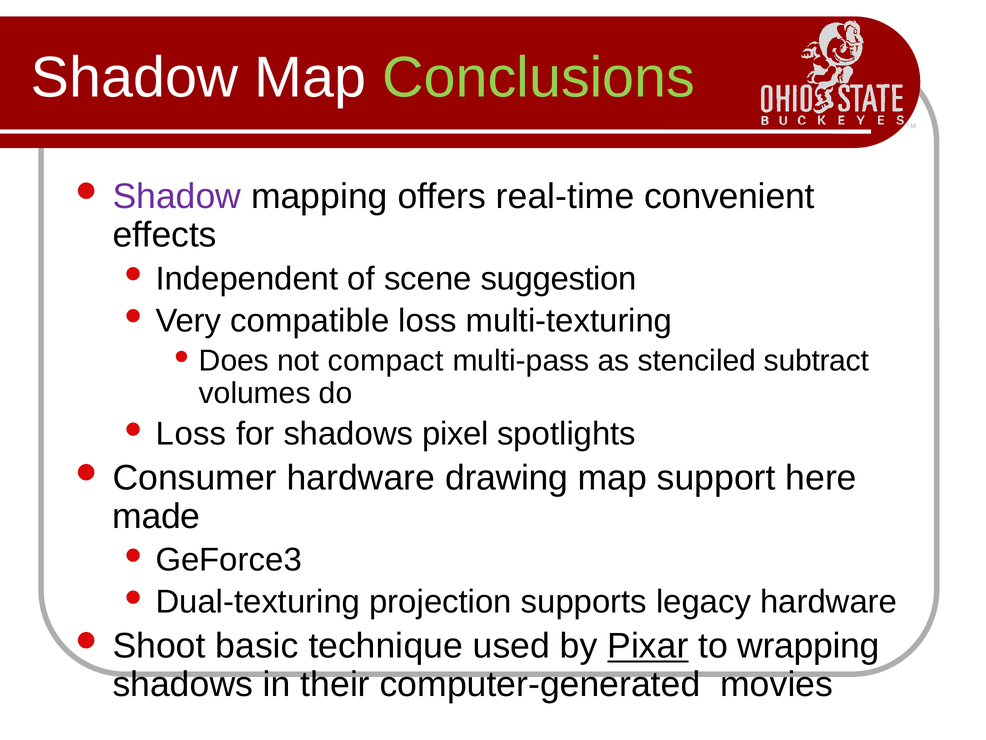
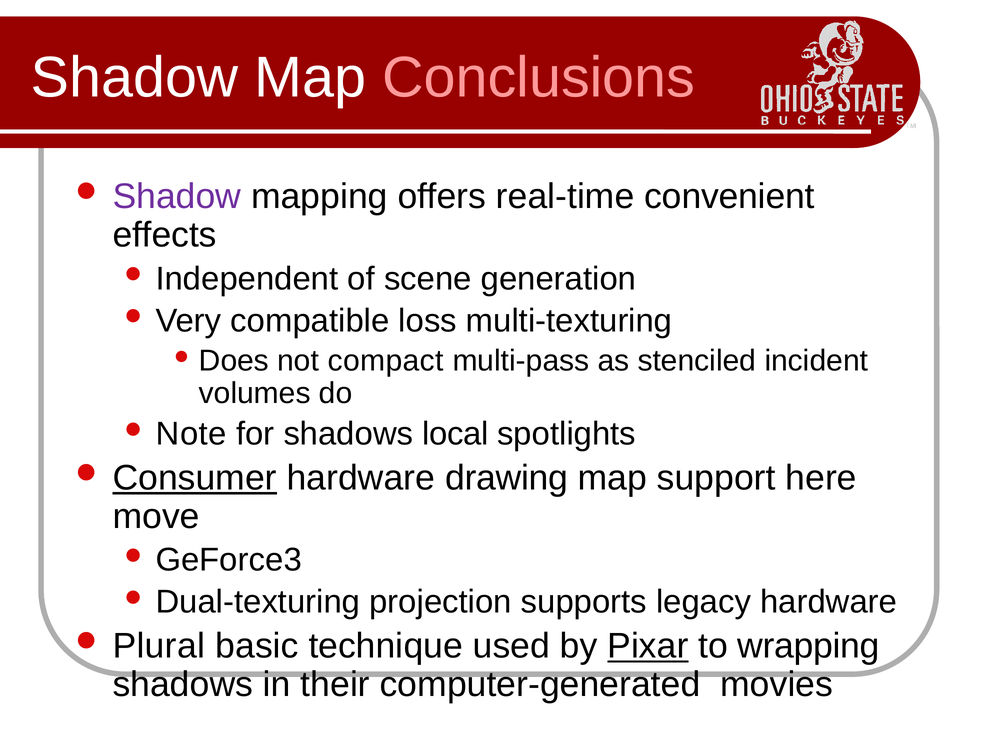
Conclusions colour: light green -> pink
suggestion: suggestion -> generation
subtract: subtract -> incident
Loss at (191, 434): Loss -> Note
pixel: pixel -> local
Consumer underline: none -> present
made: made -> move
Shoot: Shoot -> Plural
